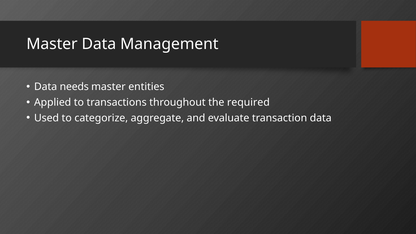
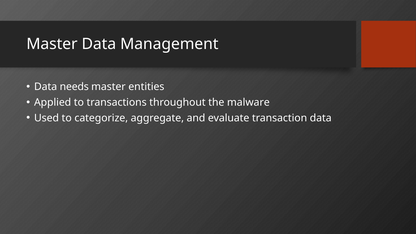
required: required -> malware
